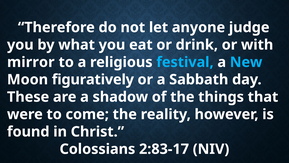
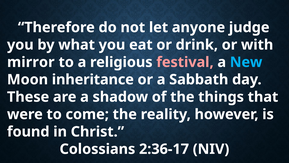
festival colour: light blue -> pink
figuratively: figuratively -> inheritance
2:83-17: 2:83-17 -> 2:36-17
